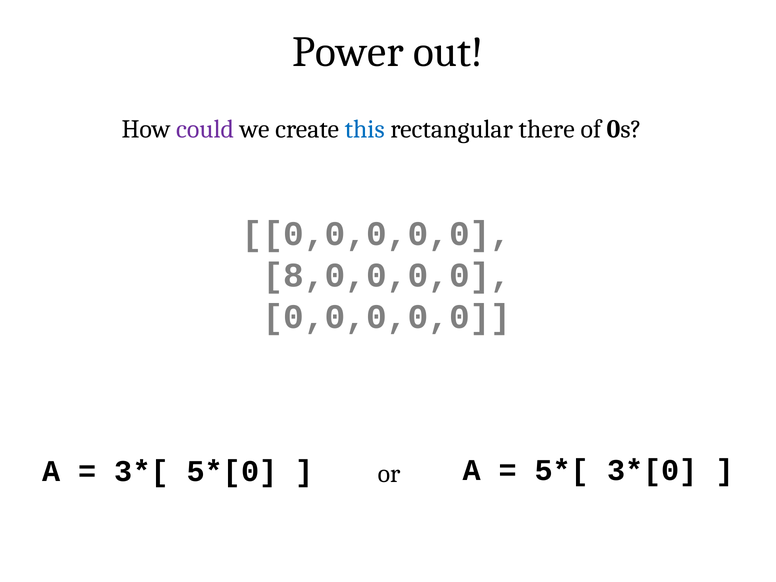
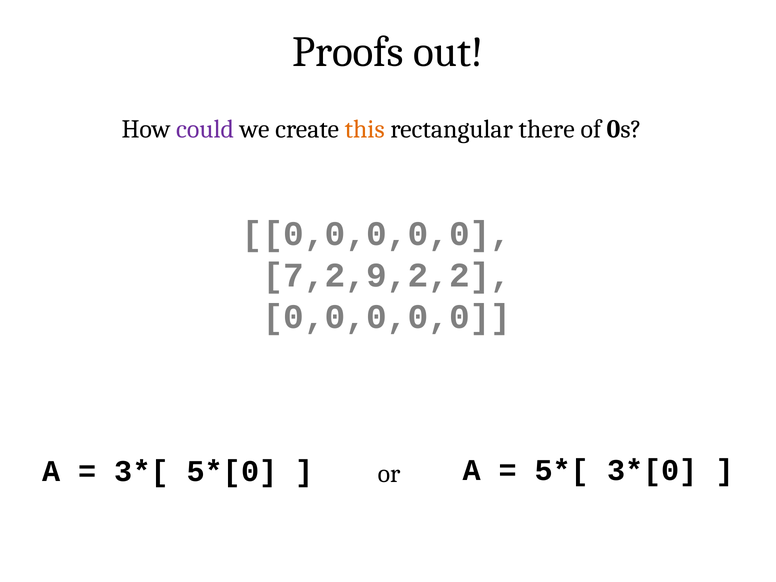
Power: Power -> Proofs
this colour: blue -> orange
8,0,0,0,0: 8,0,0,0,0 -> 7,2,9,2,2
